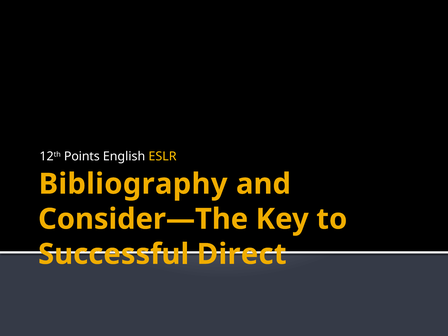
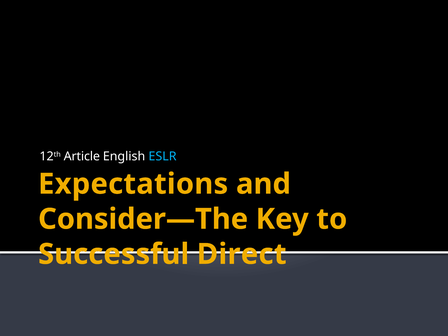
Points: Points -> Article
ESLR colour: yellow -> light blue
Bibliography: Bibliography -> Expectations
